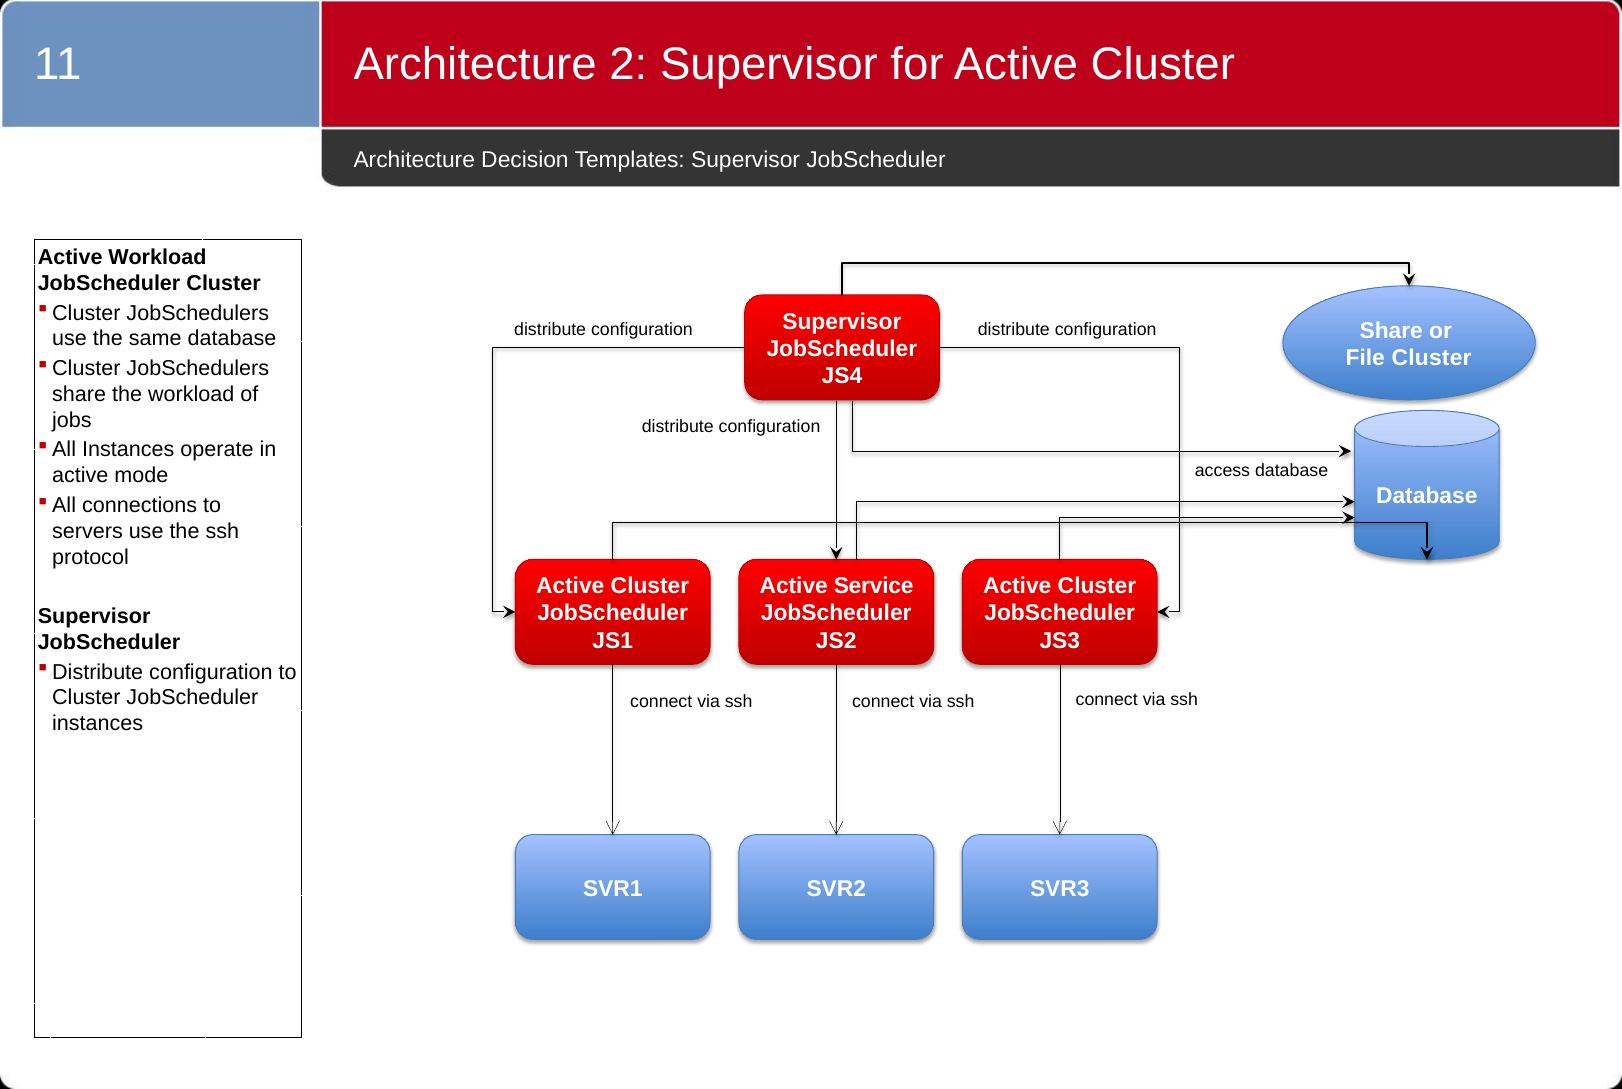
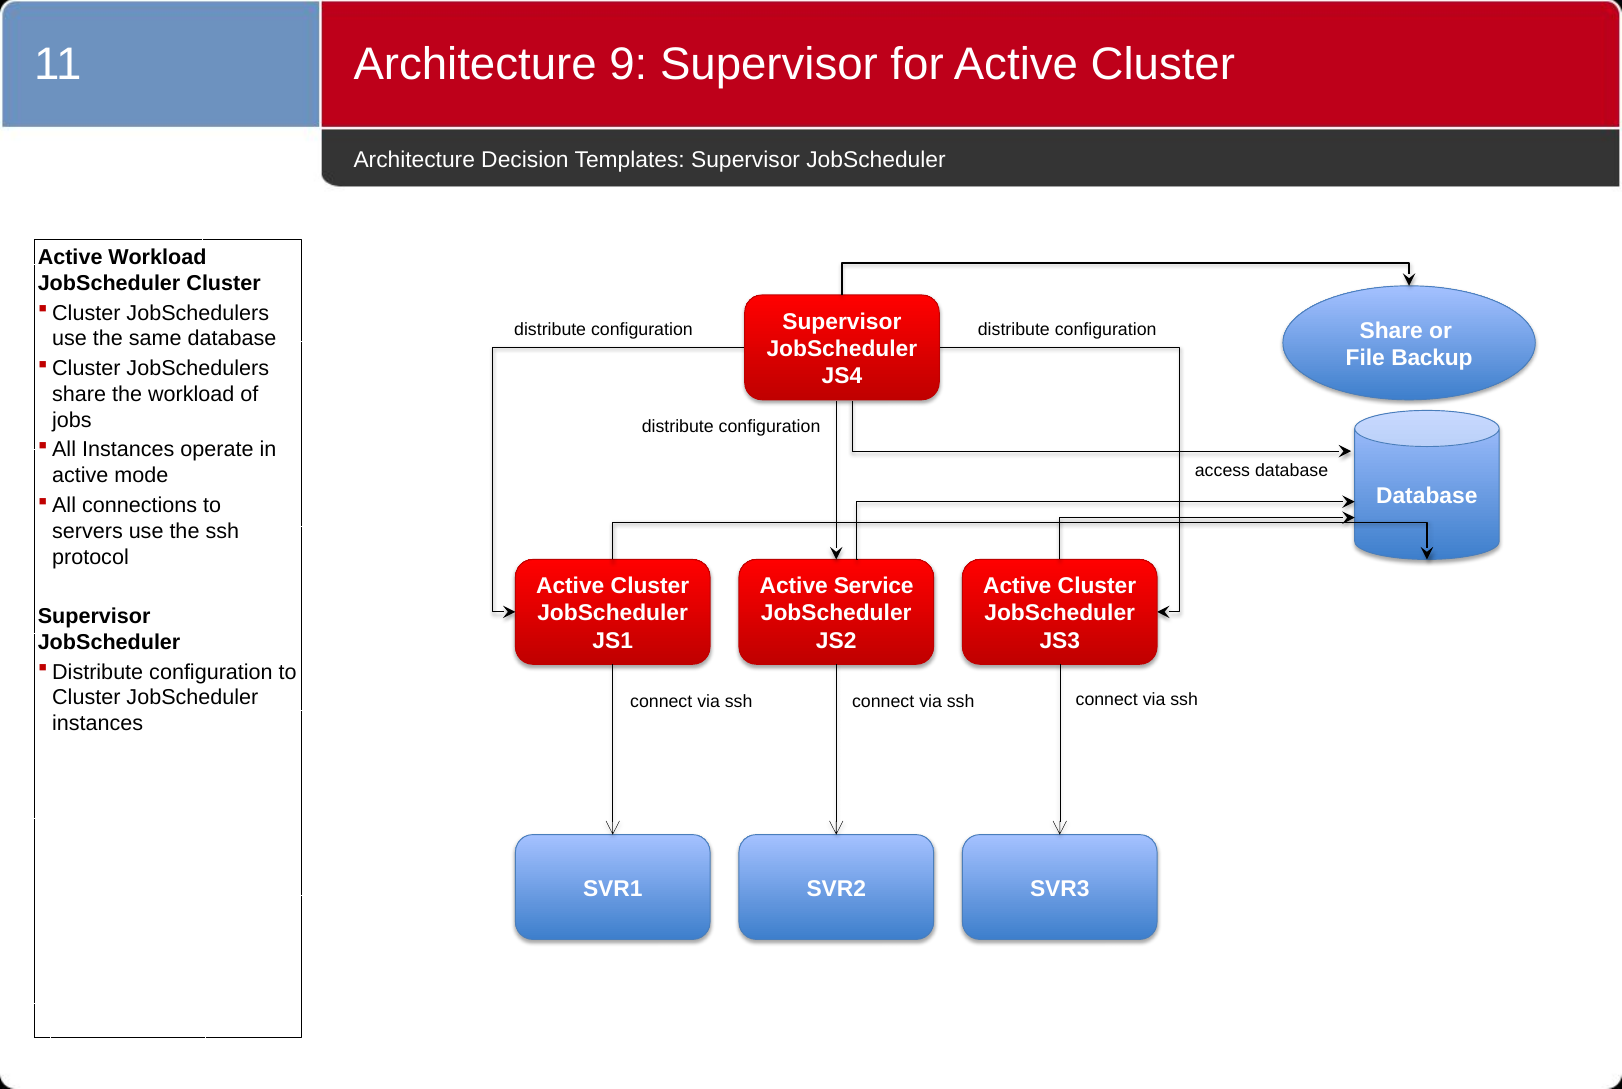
2: 2 -> 9
File Cluster: Cluster -> Backup
